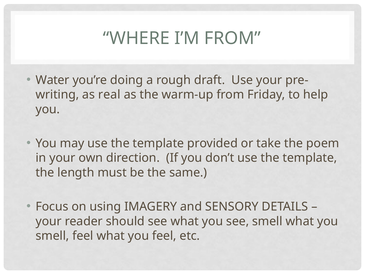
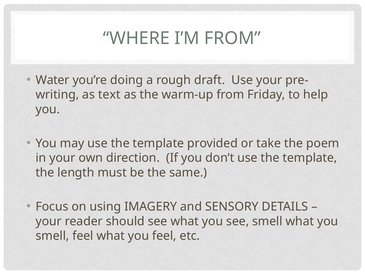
real: real -> text
